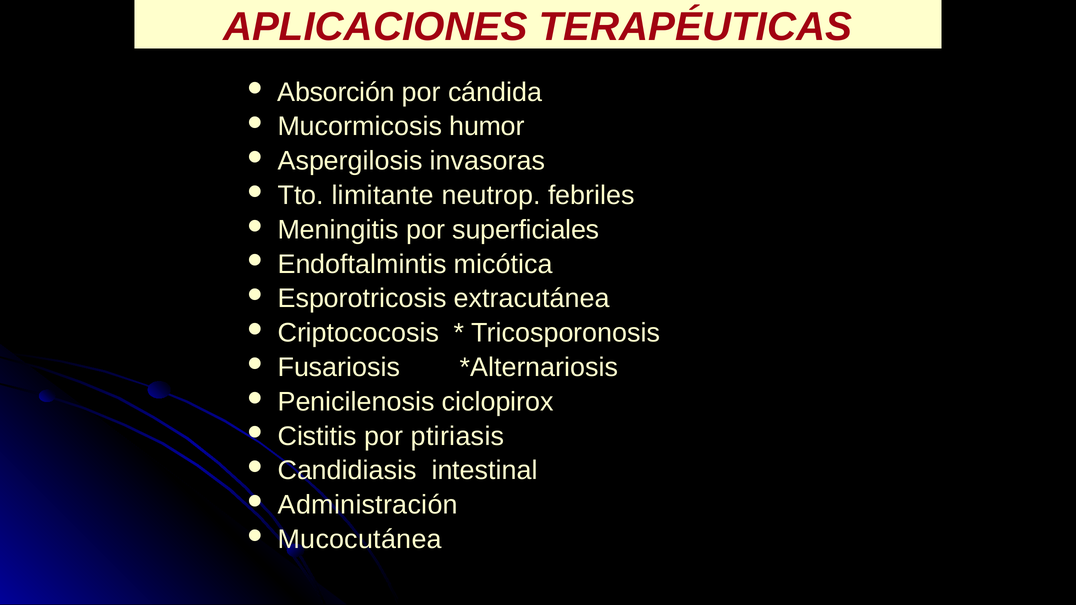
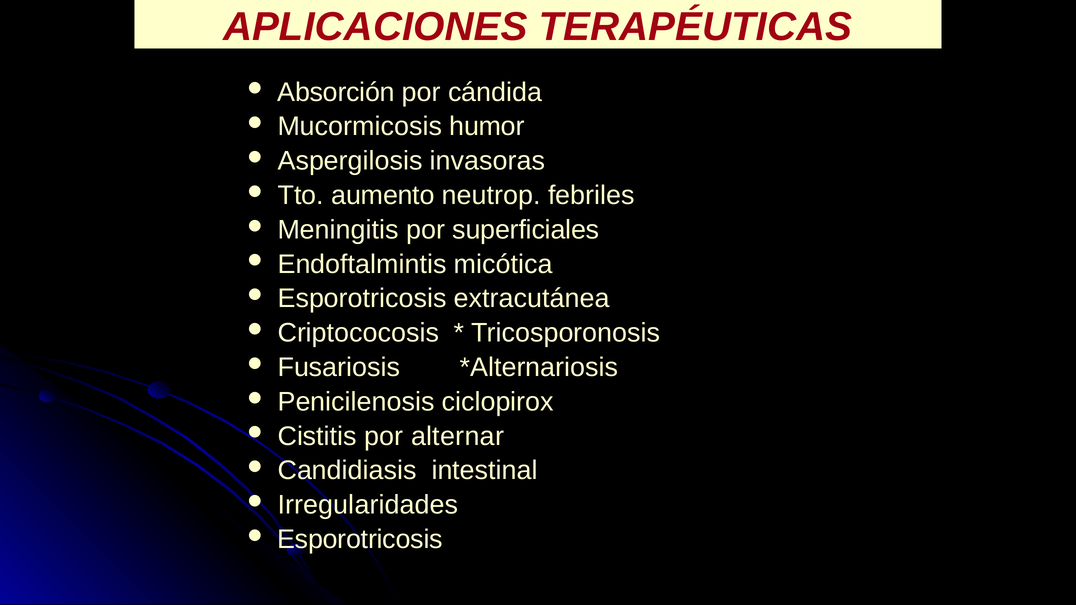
limitante: limitante -> aumento
ptiriasis: ptiriasis -> alternar
Administración: Administración -> Irregularidades
Mucocutánea at (360, 540): Mucocutánea -> Esporotricosis
